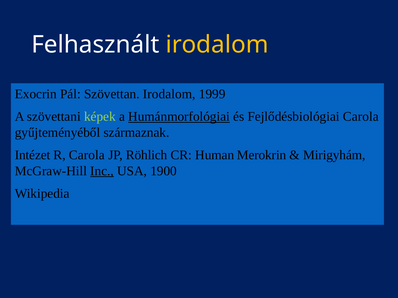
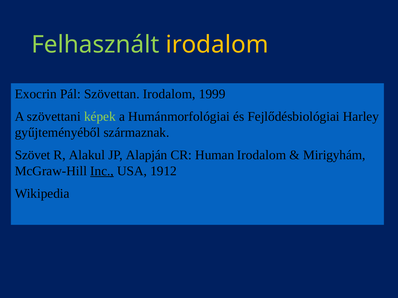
Felhasznált colour: white -> light green
Humánmorfológiai underline: present -> none
Fejlődésbiológiai Carola: Carola -> Harley
Intézet: Intézet -> Szövet
R Carola: Carola -> Alakul
Röhlich: Röhlich -> Alapján
Human Merokrin: Merokrin -> Irodalom
1900: 1900 -> 1912
